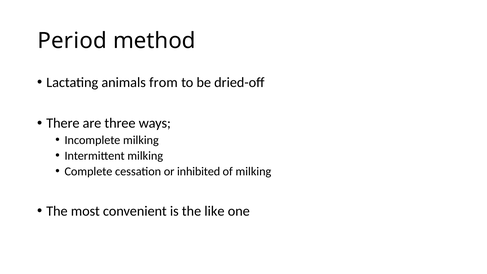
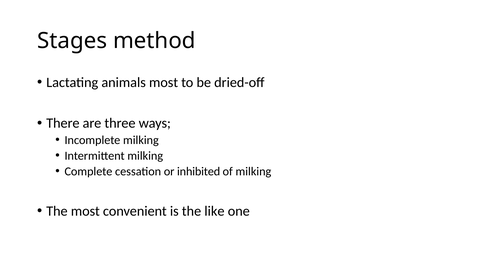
Period: Period -> Stages
animals from: from -> most
